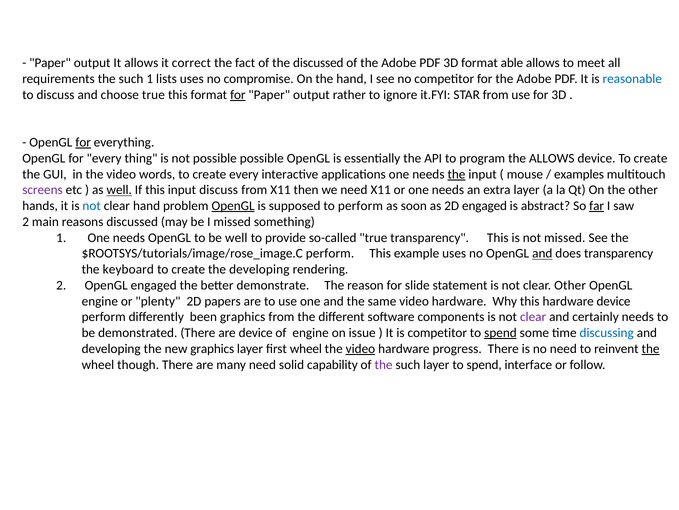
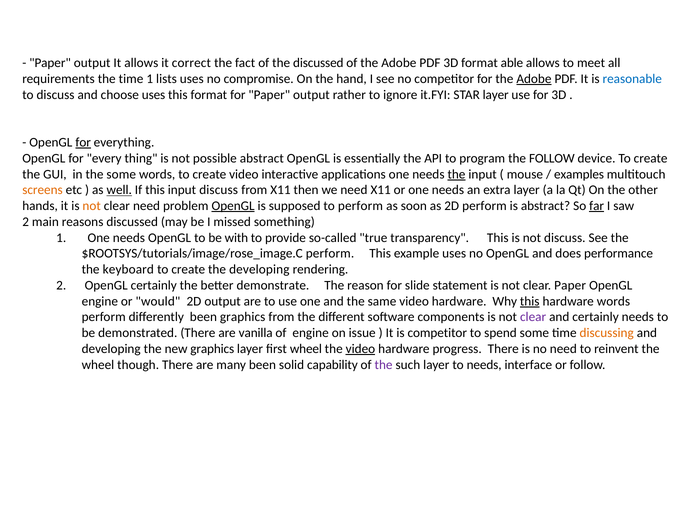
requirements the such: such -> time
Adobe at (534, 79) underline: none -> present
choose true: true -> uses
for at (238, 95) underline: present -> none
STAR from: from -> layer
possible possible: possible -> abstract
the ALLOWS: ALLOWS -> FOLLOW
in the video: video -> some
create every: every -> video
screens colour: purple -> orange
not at (92, 206) colour: blue -> orange
clear hand: hand -> need
2D engaged: engaged -> perform
be well: well -> with
not missed: missed -> discuss
and at (542, 253) underline: present -> none
does transparency: transparency -> performance
OpenGL engaged: engaged -> certainly
clear Other: Other -> Paper
plenty: plenty -> would
2D papers: papers -> output
this at (530, 301) underline: none -> present
hardware device: device -> words
are device: device -> vanilla
spend at (500, 332) underline: present -> none
discussing colour: blue -> orange
the at (651, 348) underline: present -> none
many need: need -> been
layer to spend: spend -> needs
